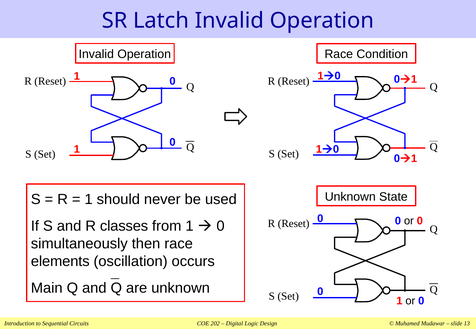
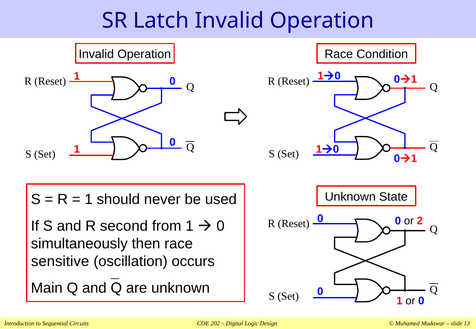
0 or 0: 0 -> 2
classes: classes -> second
elements: elements -> sensitive
